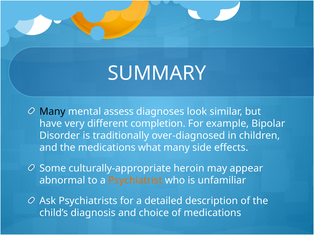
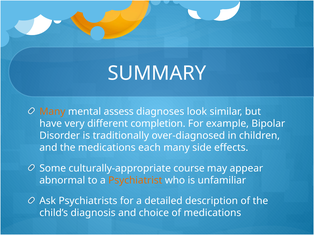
Many at (52, 112) colour: black -> orange
what: what -> each
heroin: heroin -> course
